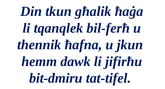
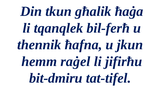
dawk: dawk -> raġel
